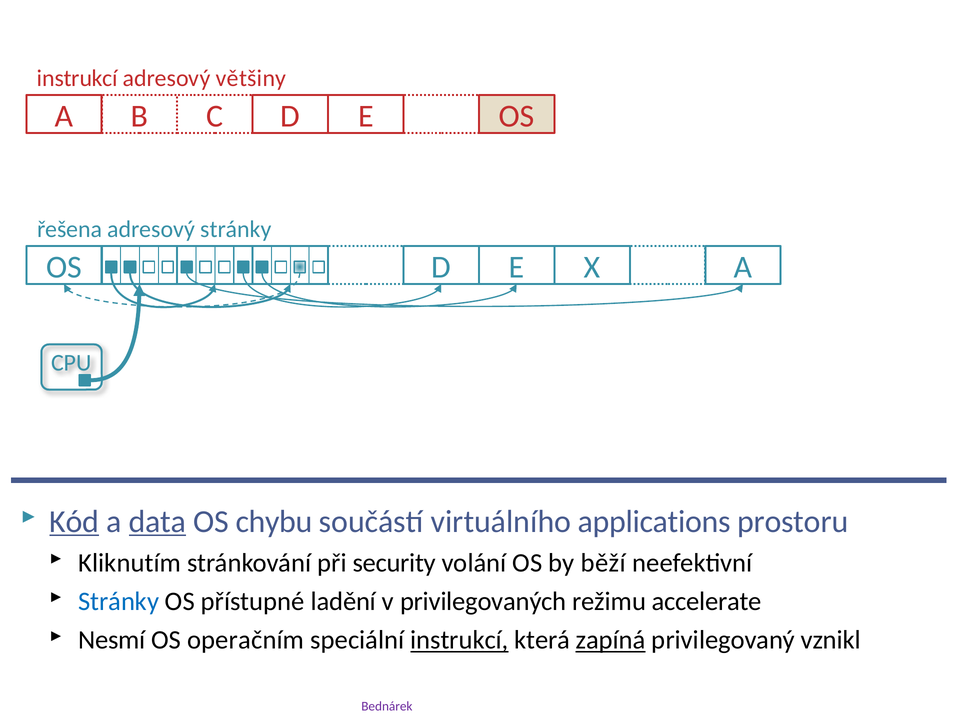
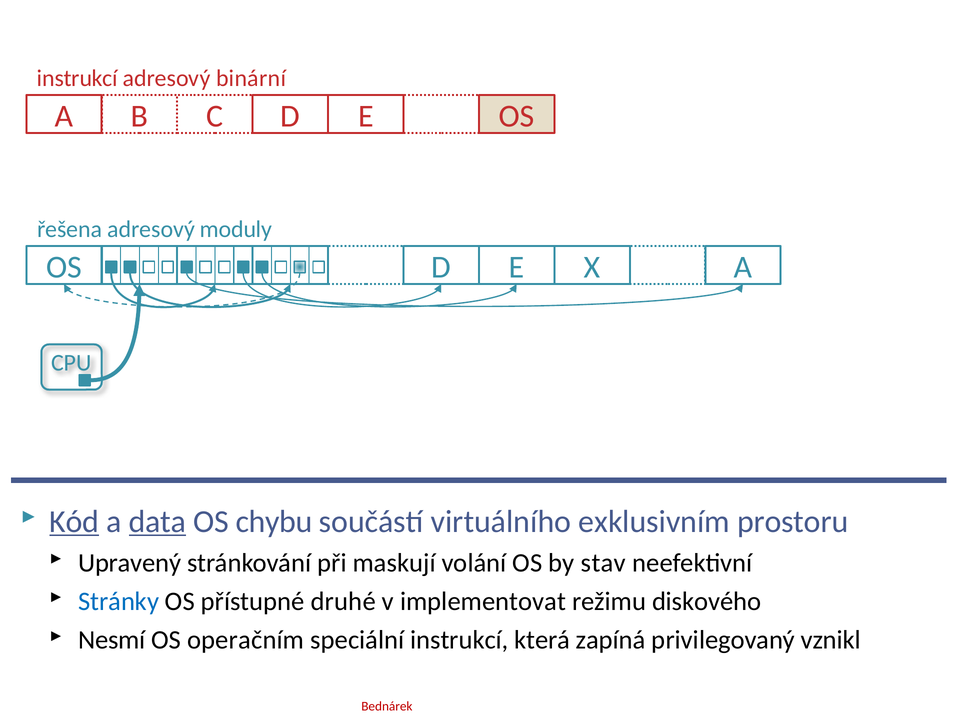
většiny: většiny -> binární
adresový stránky: stránky -> moduly
applications: applications -> exklusivním
Kliknutím: Kliknutím -> Upravený
security: security -> maskují
běží: běží -> stav
ladění: ladění -> druhé
privilegovaných: privilegovaných -> implementovat
accelerate: accelerate -> diskového
instrukcí at (459, 640) underline: present -> none
zapíná underline: present -> none
Bednárek colour: purple -> red
